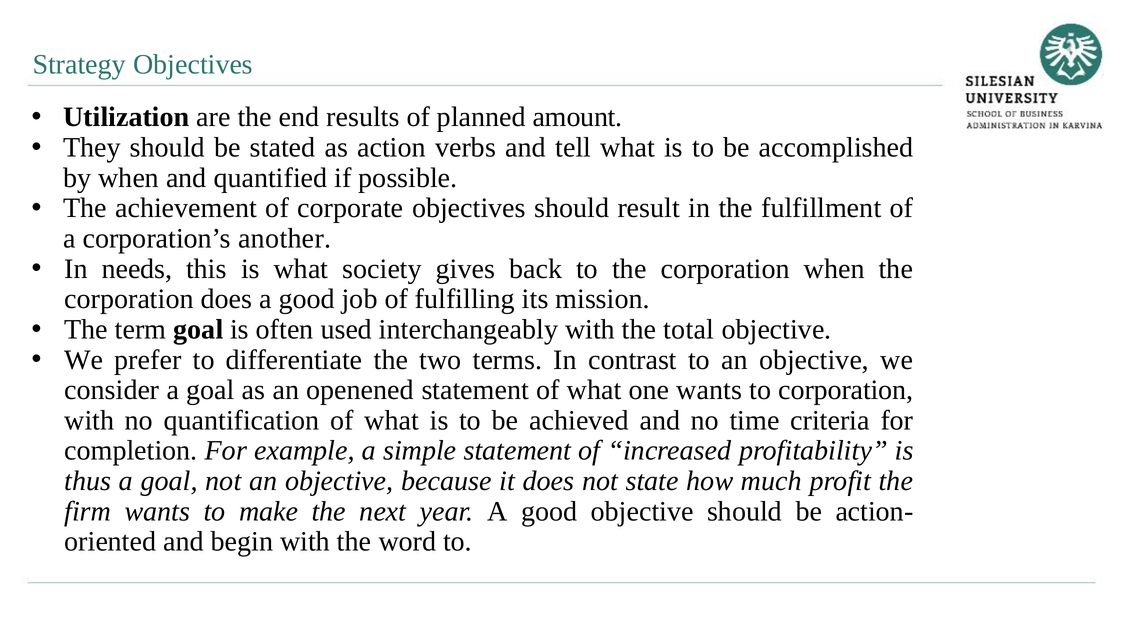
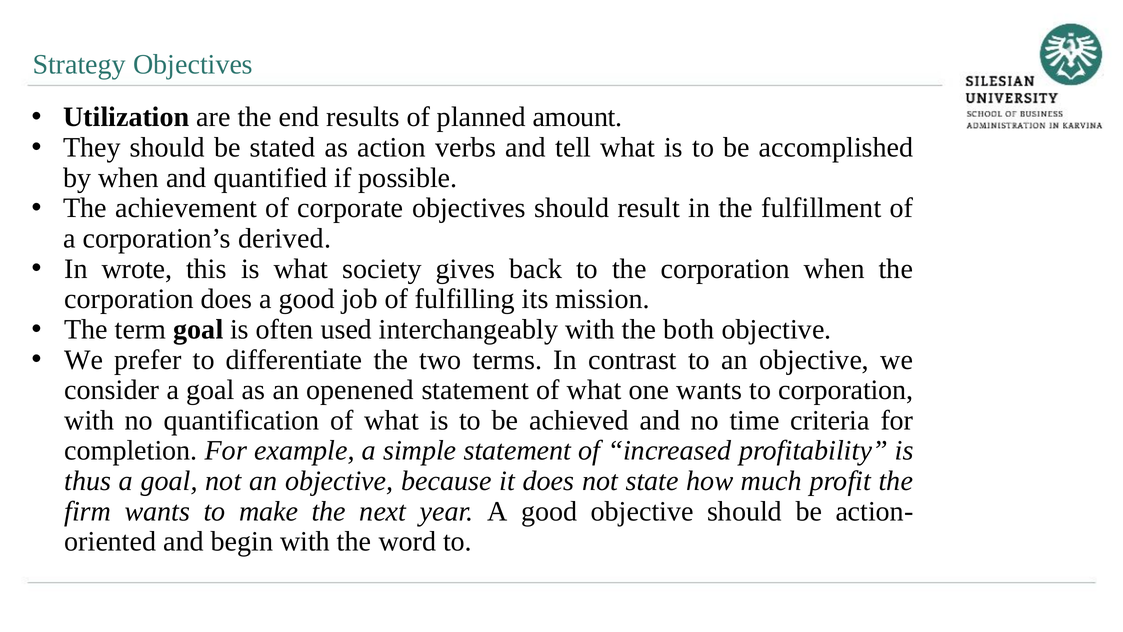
another: another -> derived
needs: needs -> wrote
total: total -> both
